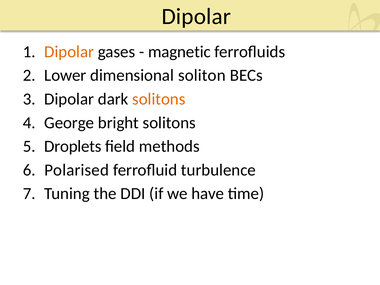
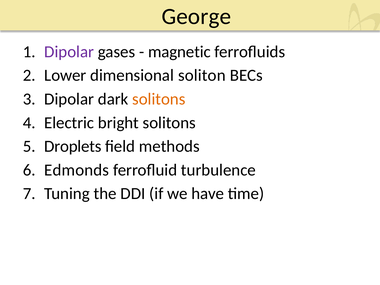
Dipolar at (196, 16): Dipolar -> George
Dipolar at (69, 52) colour: orange -> purple
George: George -> Electric
Polarised: Polarised -> Edmonds
